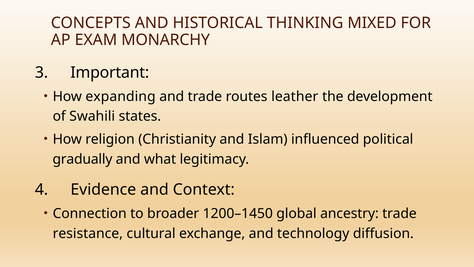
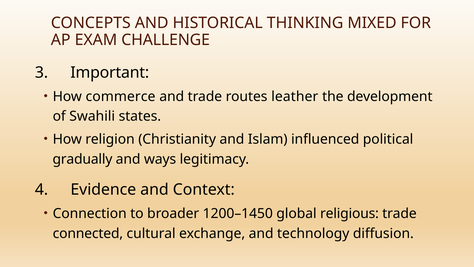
MONARCHY: MONARCHY -> CHALLENGE
expanding: expanding -> commerce
what: what -> ways
ancestry: ancestry -> religious
resistance: resistance -> connected
